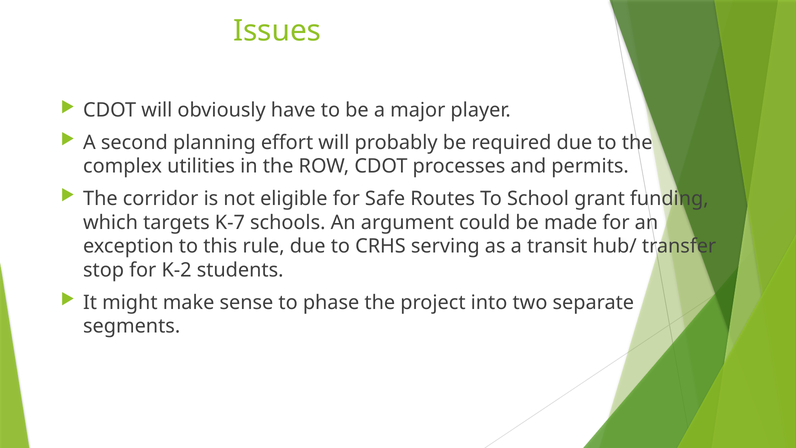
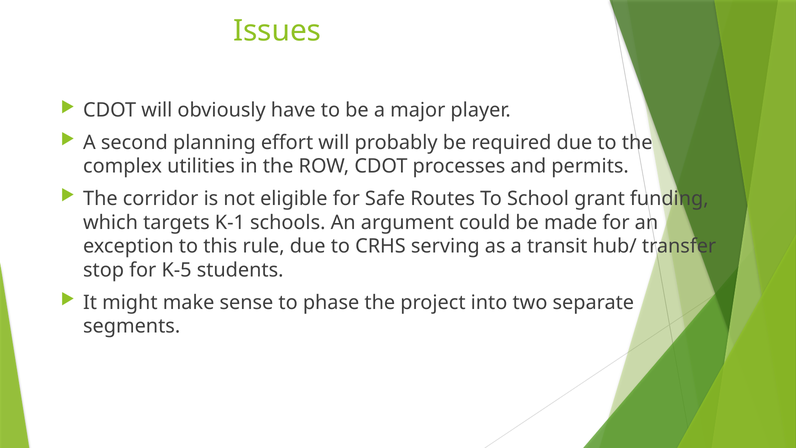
K-7: K-7 -> K-1
K-2: K-2 -> K-5
